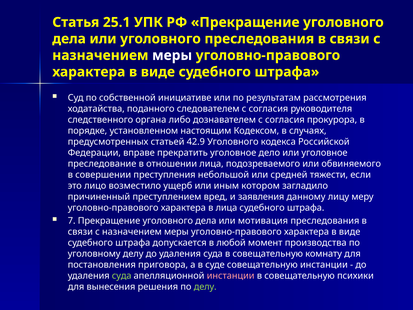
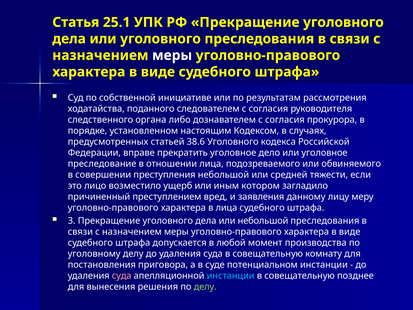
42.9: 42.9 -> 38.6
7: 7 -> 3
или мотивация: мотивация -> небольшой
суде совещательную: совещательную -> потенциальном
суда at (122, 276) colour: light green -> pink
инстанции at (231, 276) colour: pink -> light blue
психики: психики -> позднее
